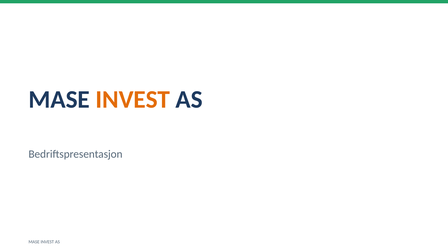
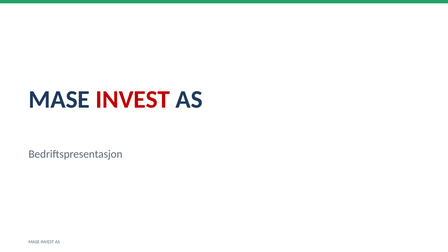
INVEST at (133, 99) colour: orange -> red
